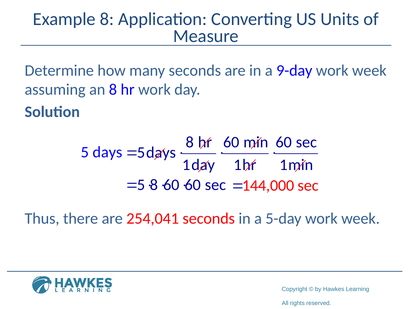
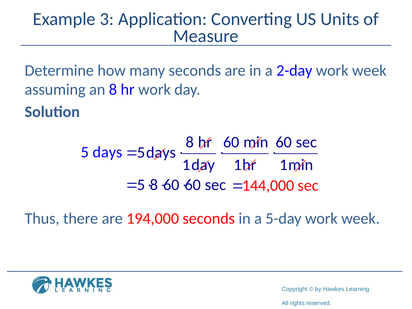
Example 8: 8 -> 3
9-day: 9-day -> 2-day
254,041: 254,041 -> 194,000
